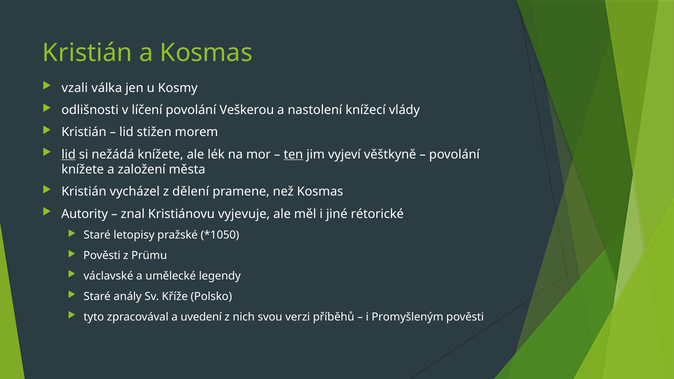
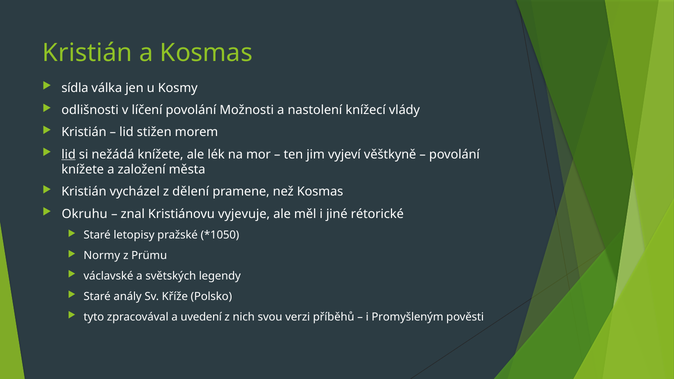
vzali: vzali -> sídla
Veškerou: Veškerou -> Možnosti
ten underline: present -> none
Autority: Autority -> Okruhu
Pověsti at (102, 256): Pověsti -> Normy
umělecké: umělecké -> světských
